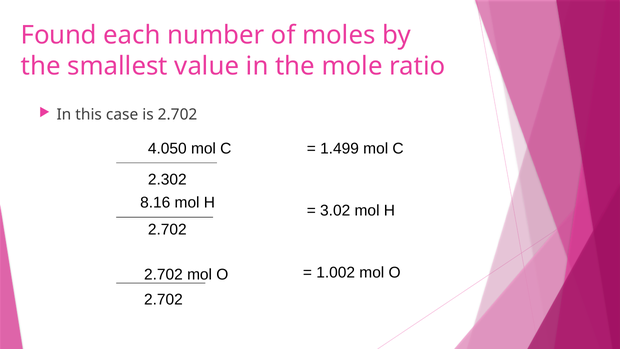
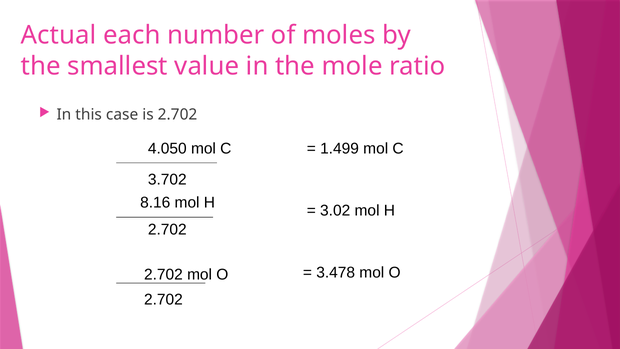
Found: Found -> Actual
2.302: 2.302 -> 3.702
1.002: 1.002 -> 3.478
